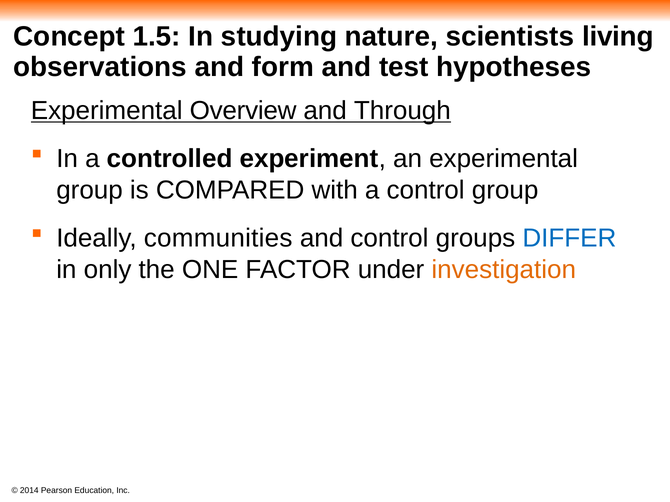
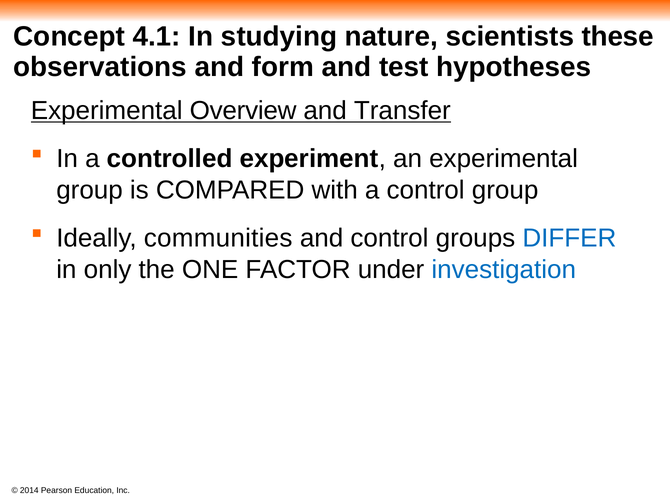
1.5: 1.5 -> 4.1
living: living -> these
Through: Through -> Transfer
investigation colour: orange -> blue
